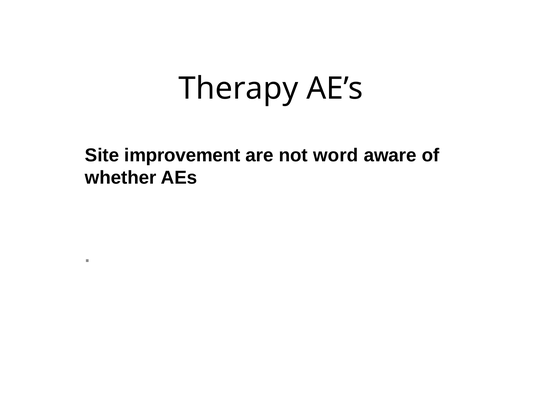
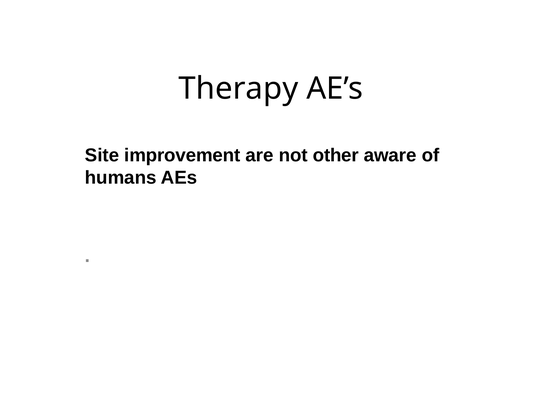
word: word -> other
whether: whether -> humans
